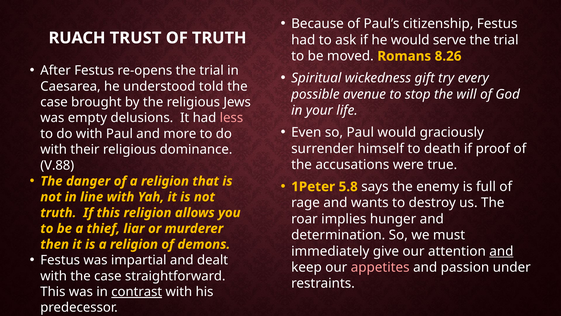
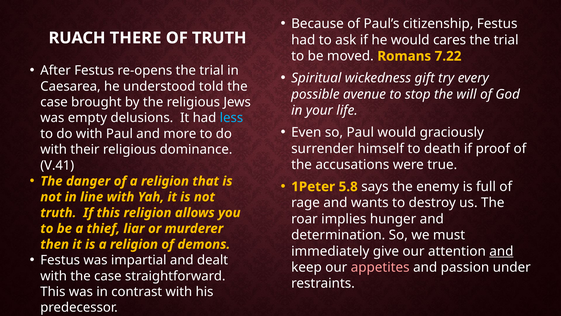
TRUST: TRUST -> THERE
serve: serve -> cares
8.26: 8.26 -> 7.22
less colour: pink -> light blue
V.88: V.88 -> V.41
contrast underline: present -> none
